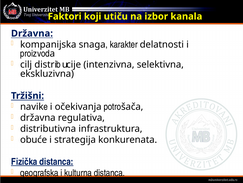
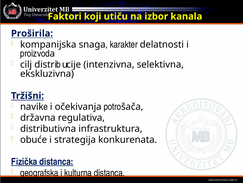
Državna at (32, 33): Državna -> Proširila
